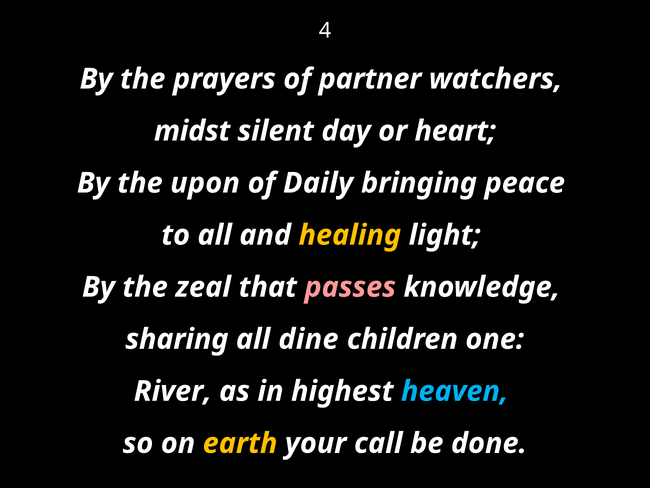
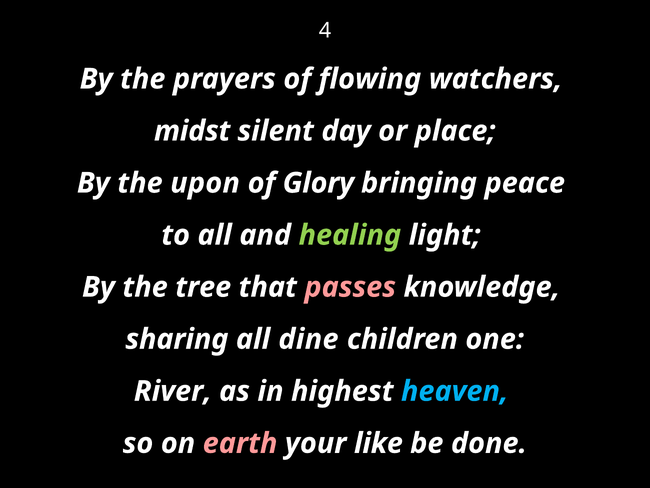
partner: partner -> flowing
heart: heart -> place
Daily: Daily -> Glory
healing colour: yellow -> light green
zeal: zeal -> tree
earth colour: yellow -> pink
call: call -> like
